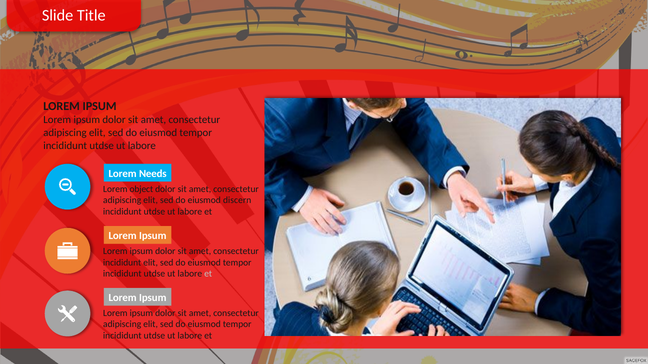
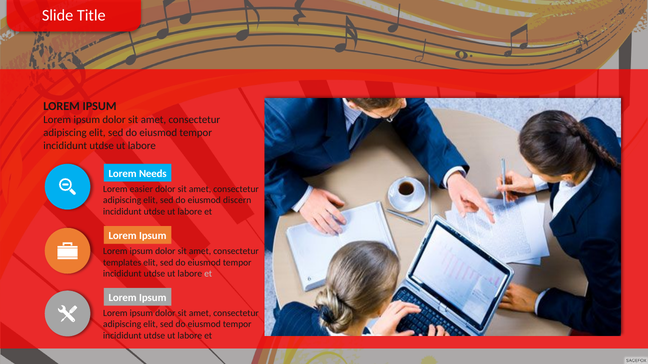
object: object -> easier
incididunt at (122, 263): incididunt -> templates
